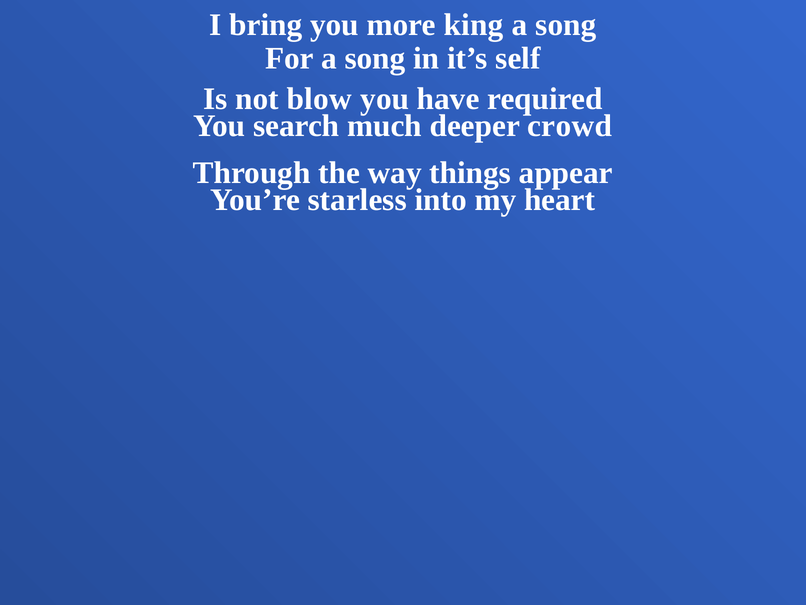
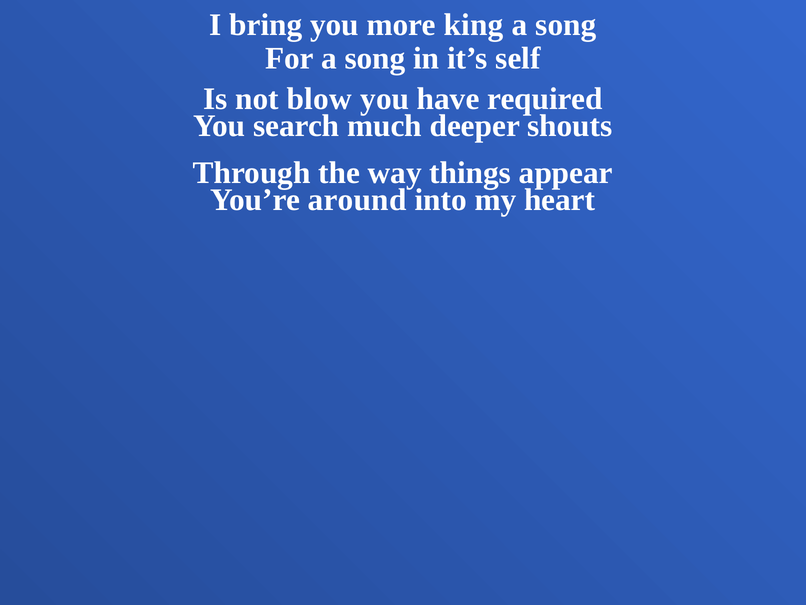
crowd: crowd -> shouts
starless: starless -> around
